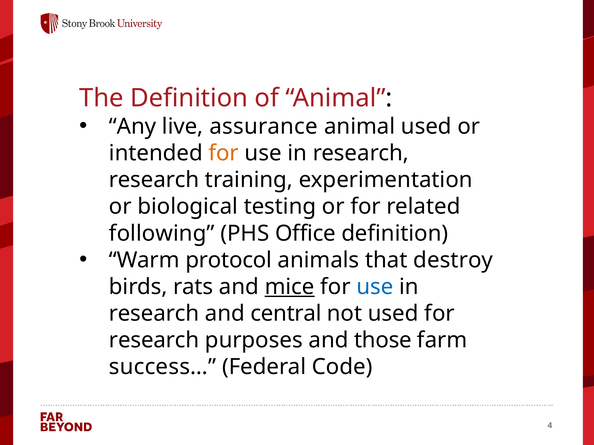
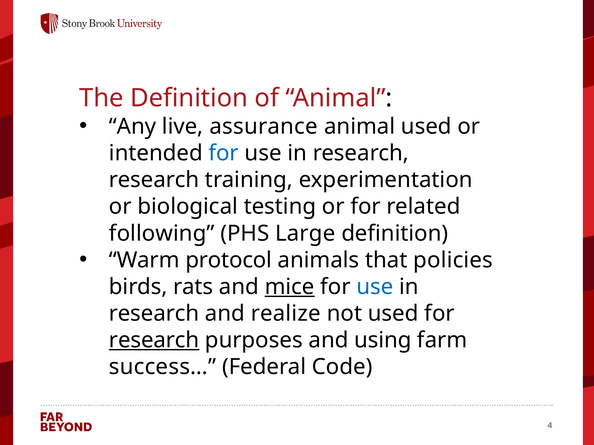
for at (224, 153) colour: orange -> blue
Office: Office -> Large
destroy: destroy -> policies
central: central -> realize
research at (154, 341) underline: none -> present
those: those -> using
